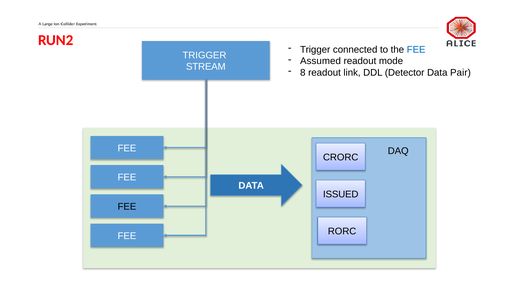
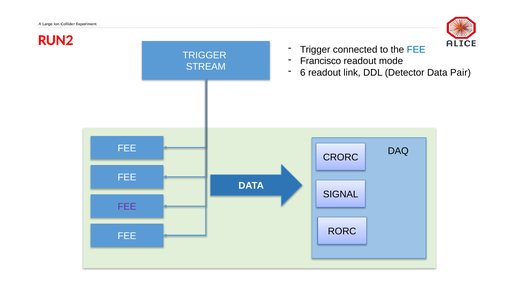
Assumed: Assumed -> Francisco
8: 8 -> 6
ISSUED: ISSUED -> SIGNAL
FEE at (127, 207) colour: black -> purple
